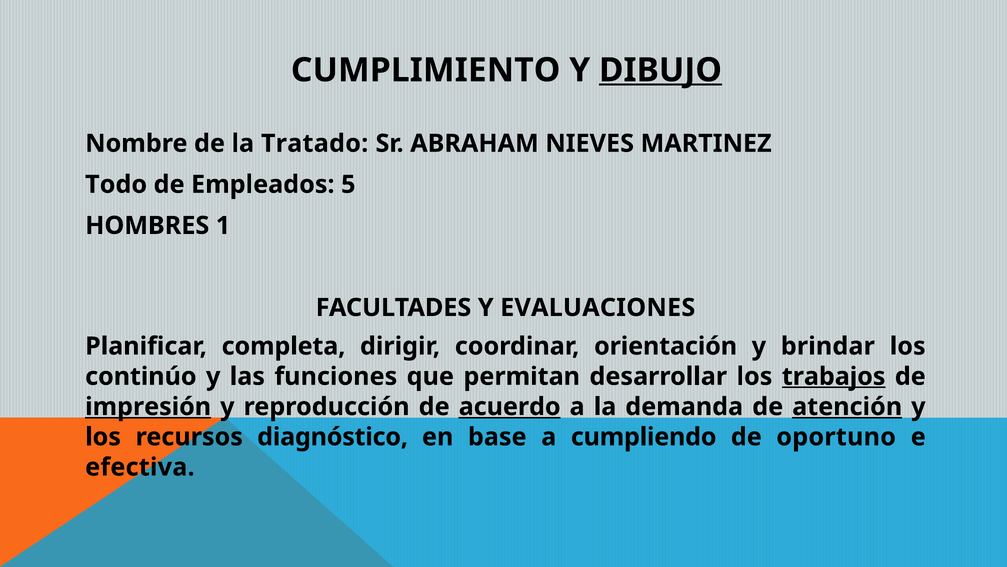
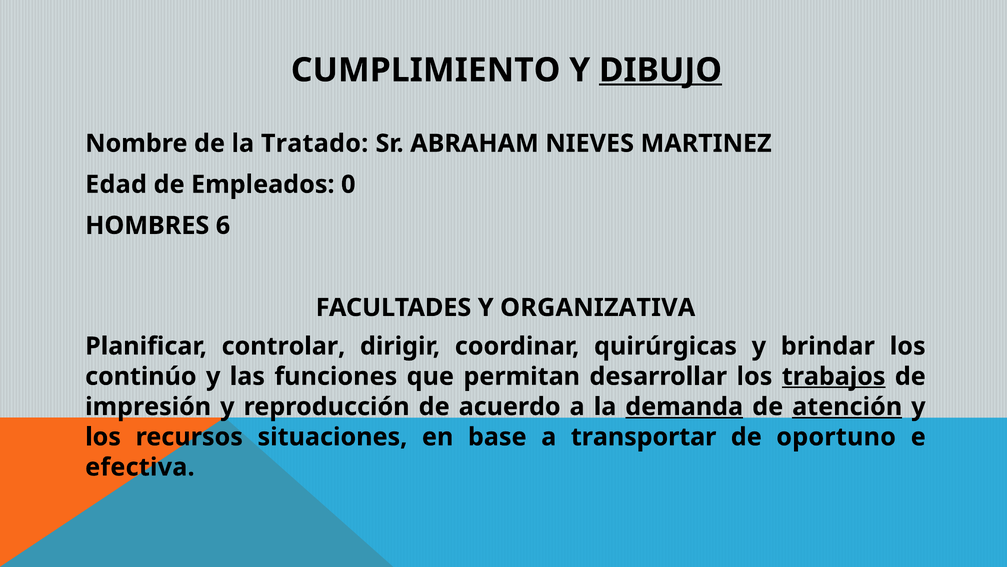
Todo: Todo -> Edad
5: 5 -> 0
1: 1 -> 6
EVALUACIONES: EVALUACIONES -> ORGANIZATIVA
completa: completa -> controlar
orientación: orientación -> quirúrgicas
impresión underline: present -> none
acuerdo underline: present -> none
demanda underline: none -> present
diagnóstico: diagnóstico -> situaciones
cumpliendo: cumpliendo -> transportar
